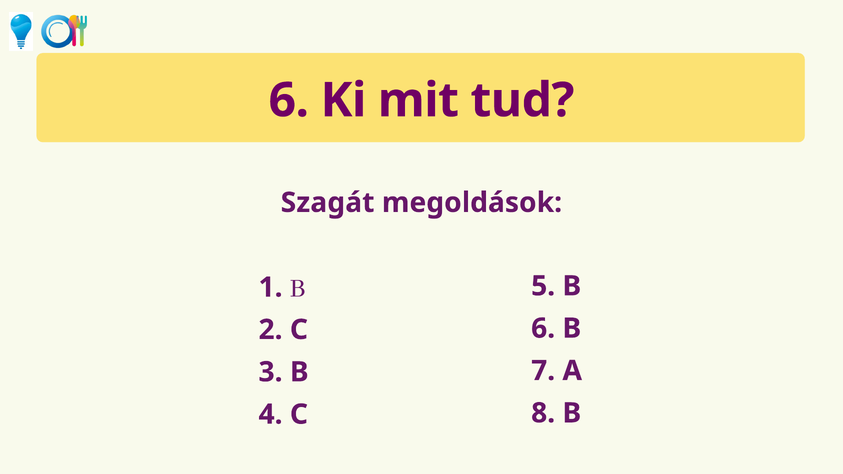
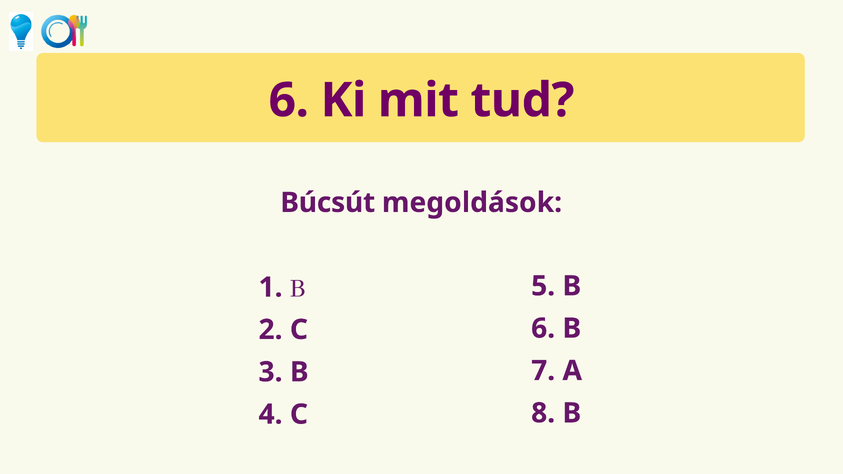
Szagát: Szagát -> Búcsút
